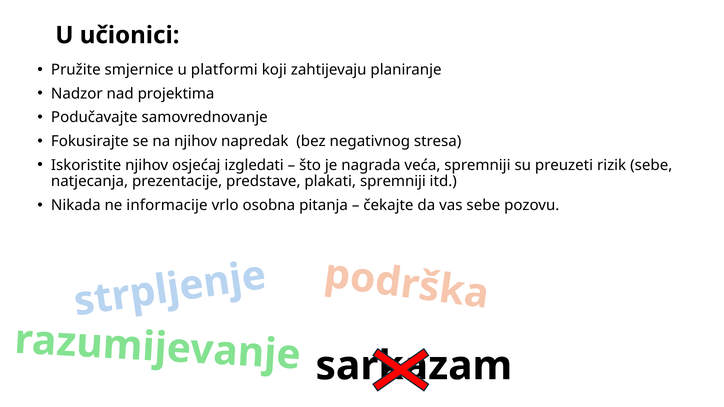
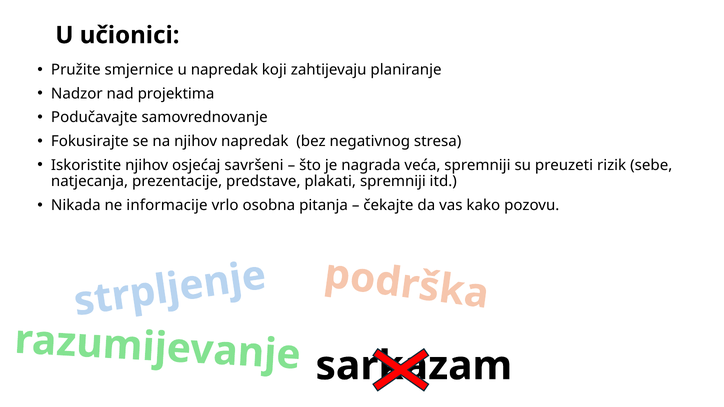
u platformi: platformi -> napredak
izgledati: izgledati -> savršeni
vas sebe: sebe -> kako
